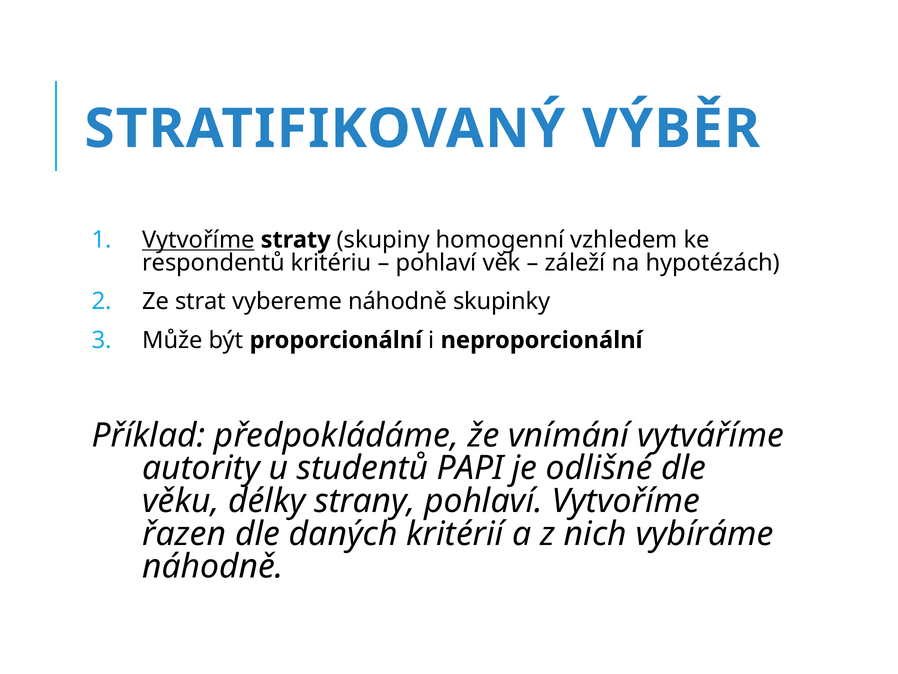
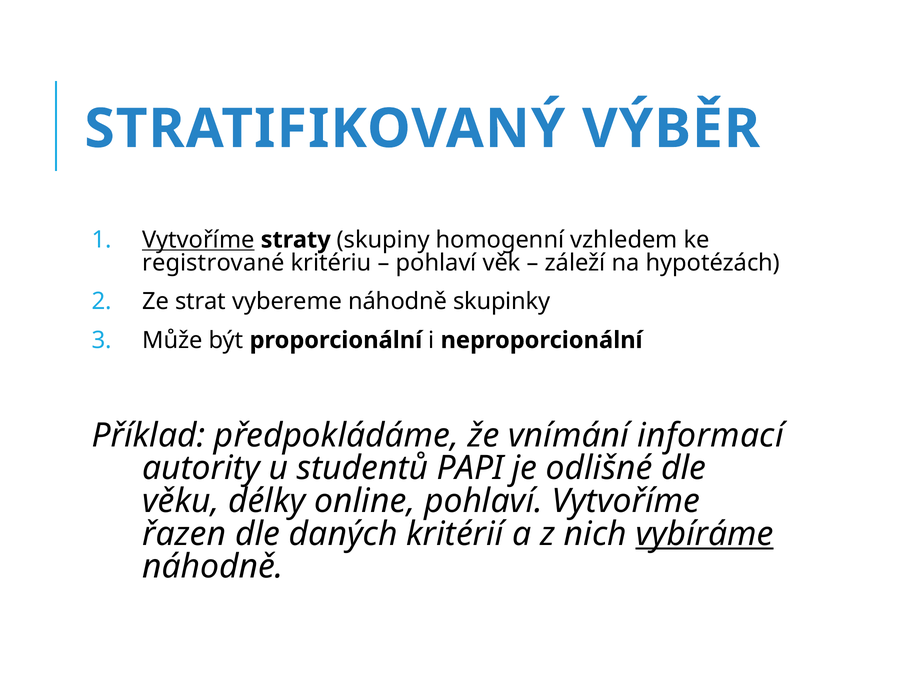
respondentů: respondentů -> registrované
vytváříme: vytváříme -> informací
strany: strany -> online
vybíráme underline: none -> present
